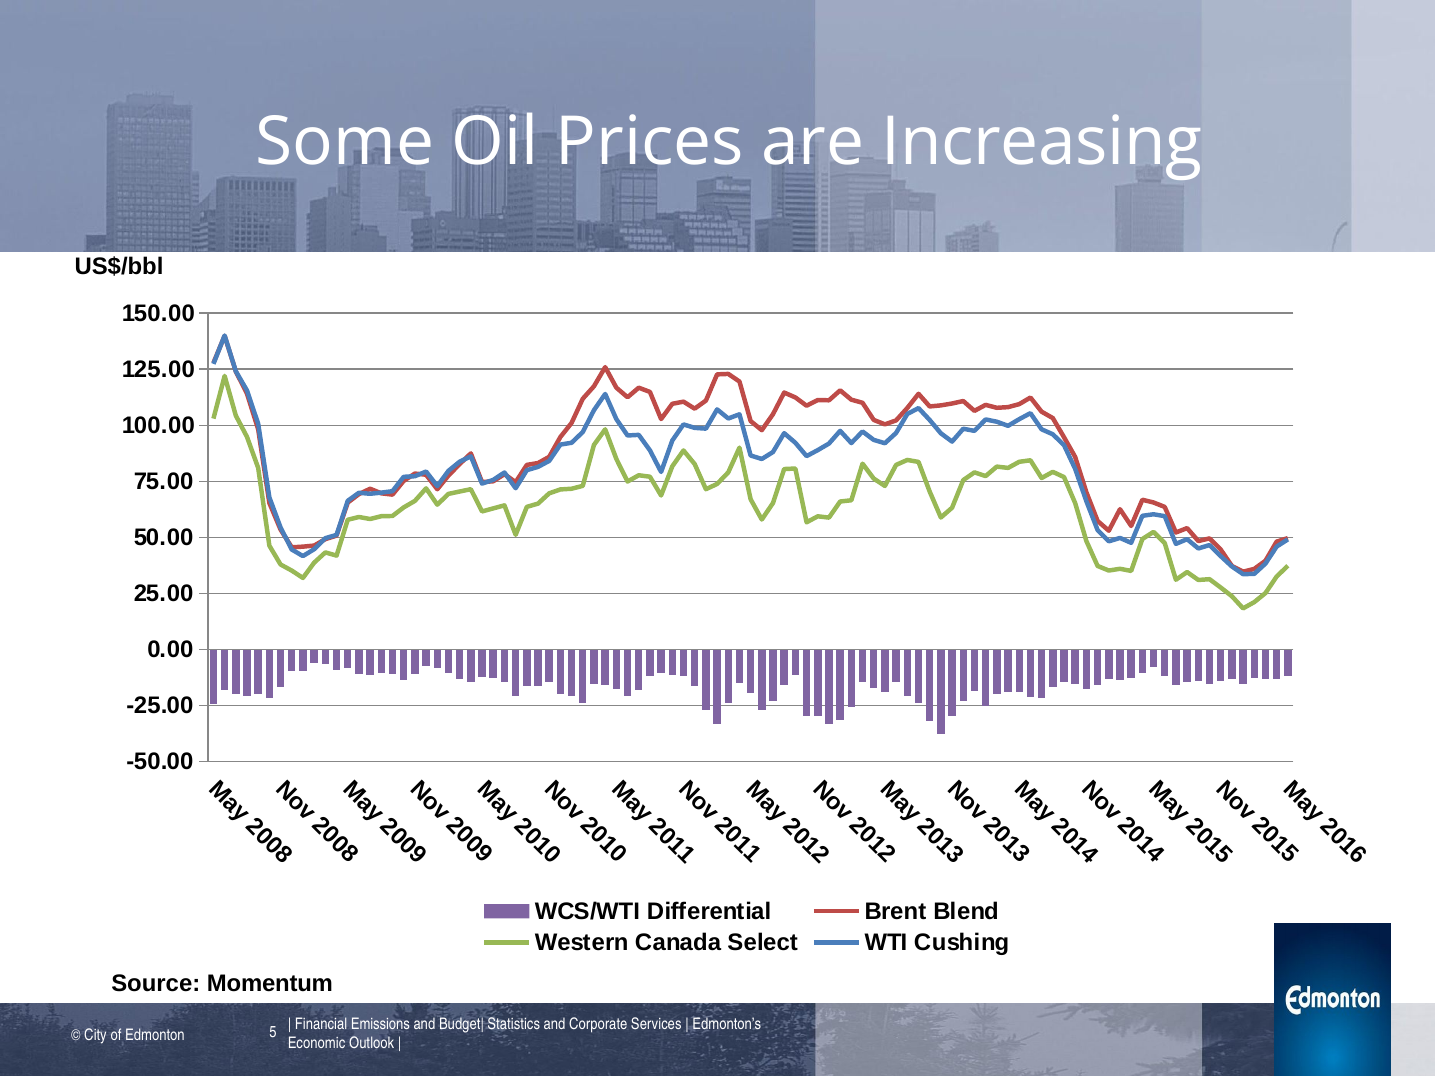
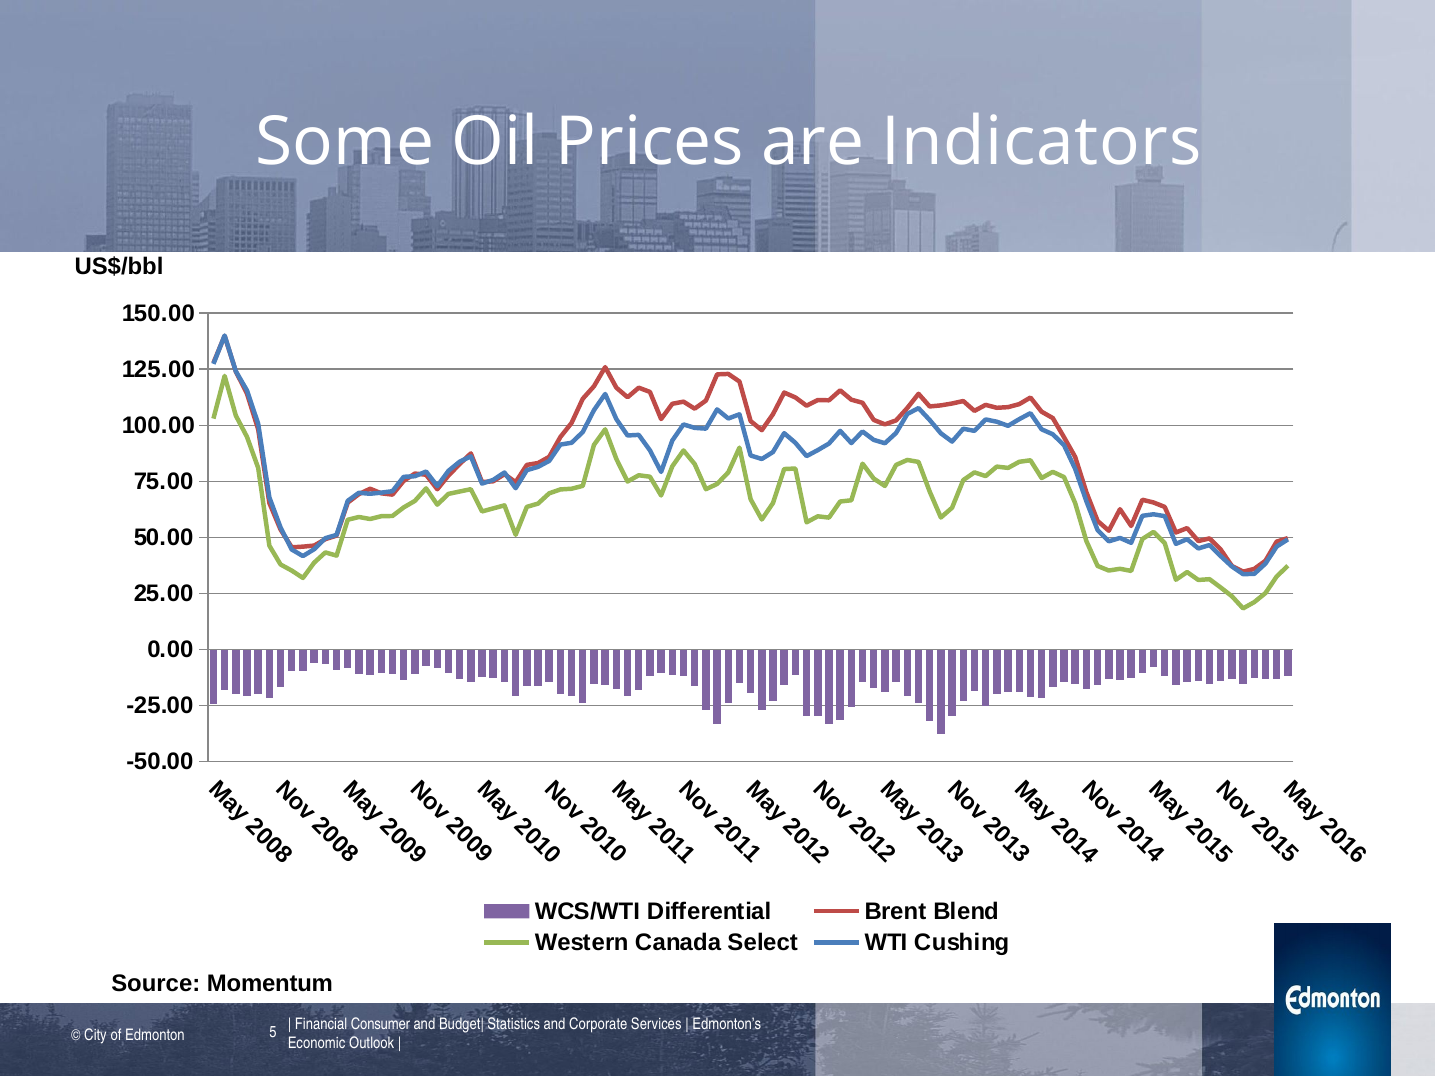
Increasing: Increasing -> Indicators
Emissions: Emissions -> Consumer
